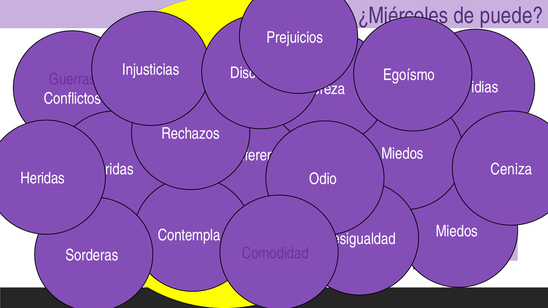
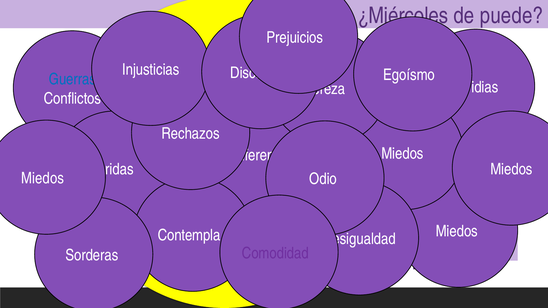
Guerras colour: purple -> blue
Ceniza at (511, 169): Ceniza -> Miedos
Heridas at (43, 178): Heridas -> Miedos
